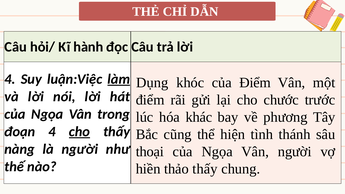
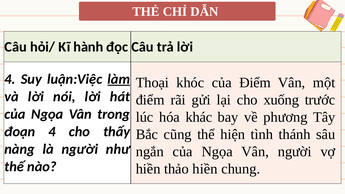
Dụng: Dụng -> Thoại
chước: chước -> xuống
cho at (80, 132) underline: present -> none
thoại: thoại -> ngắn
thảo thấy: thấy -> hiền
